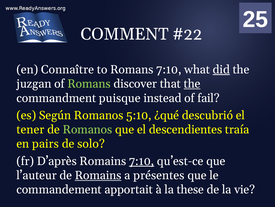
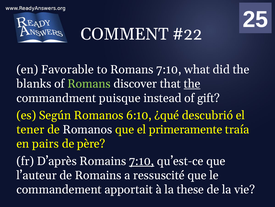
Connaître: Connaître -> Favorable
did underline: present -> none
juzgan: juzgan -> blanks
fail: fail -> gift
5:10: 5:10 -> 6:10
Romanos at (87, 129) colour: light green -> white
descendientes: descendientes -> primeramente
solo: solo -> père
Romains at (98, 175) underline: present -> none
présentes: présentes -> ressuscité
